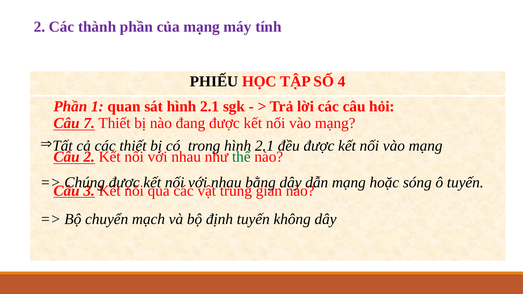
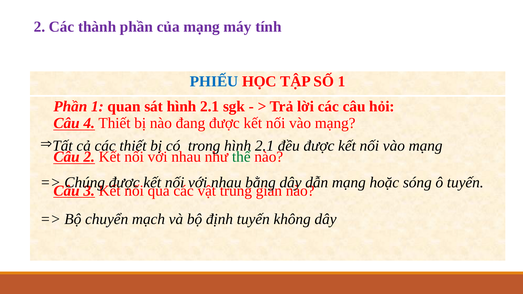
PHIẾU colour: black -> blue
SỐ 4: 4 -> 1
7: 7 -> 4
